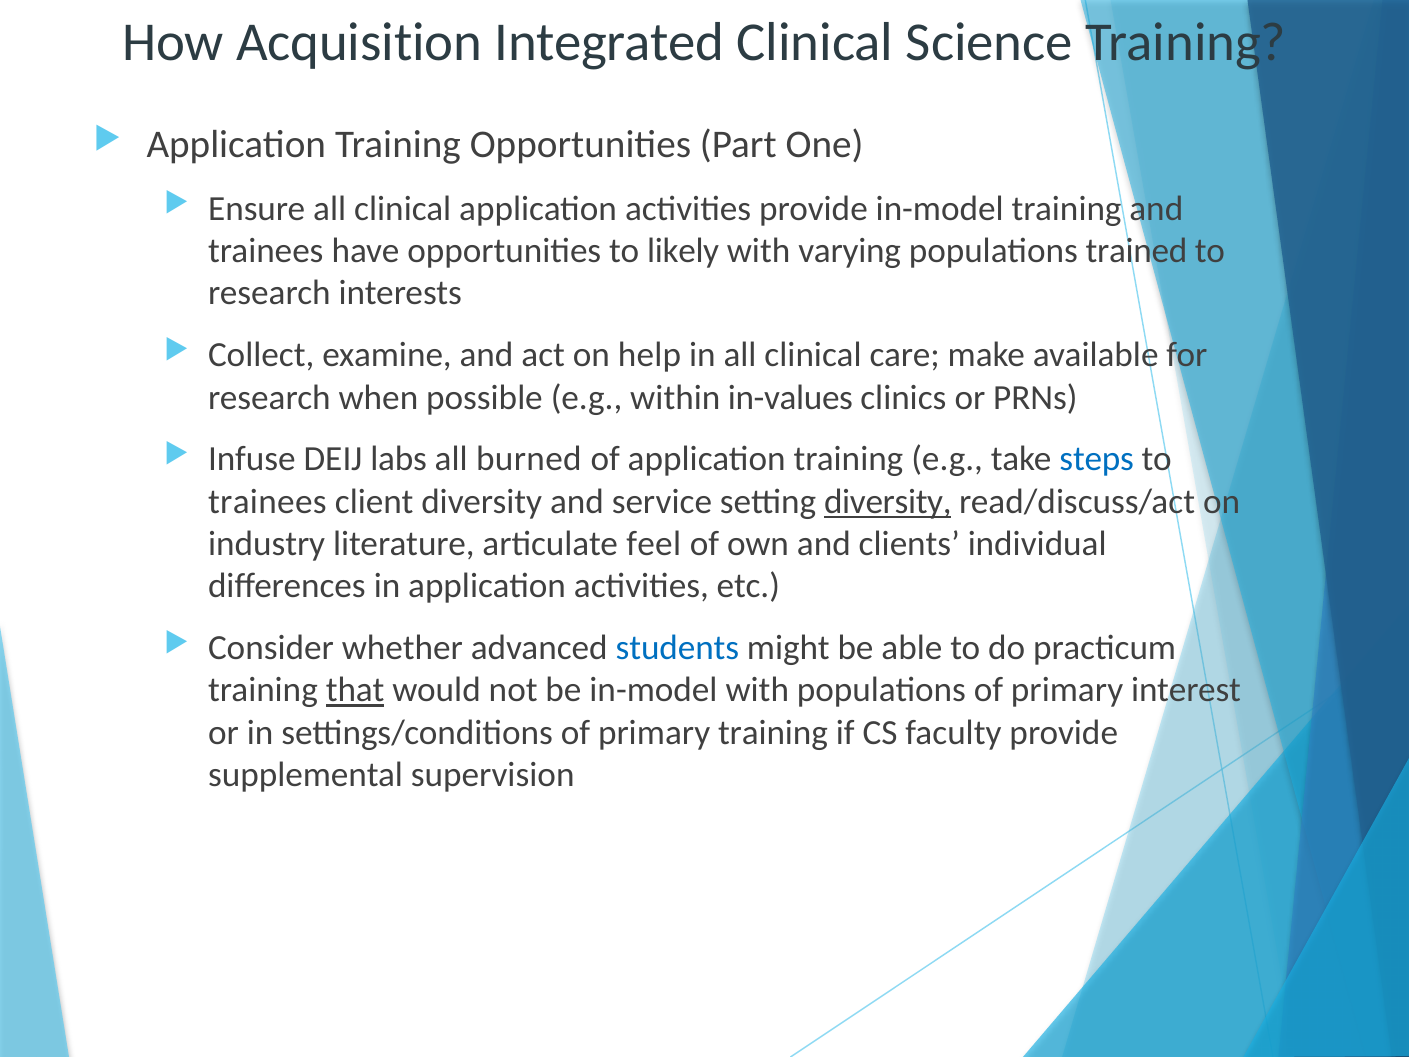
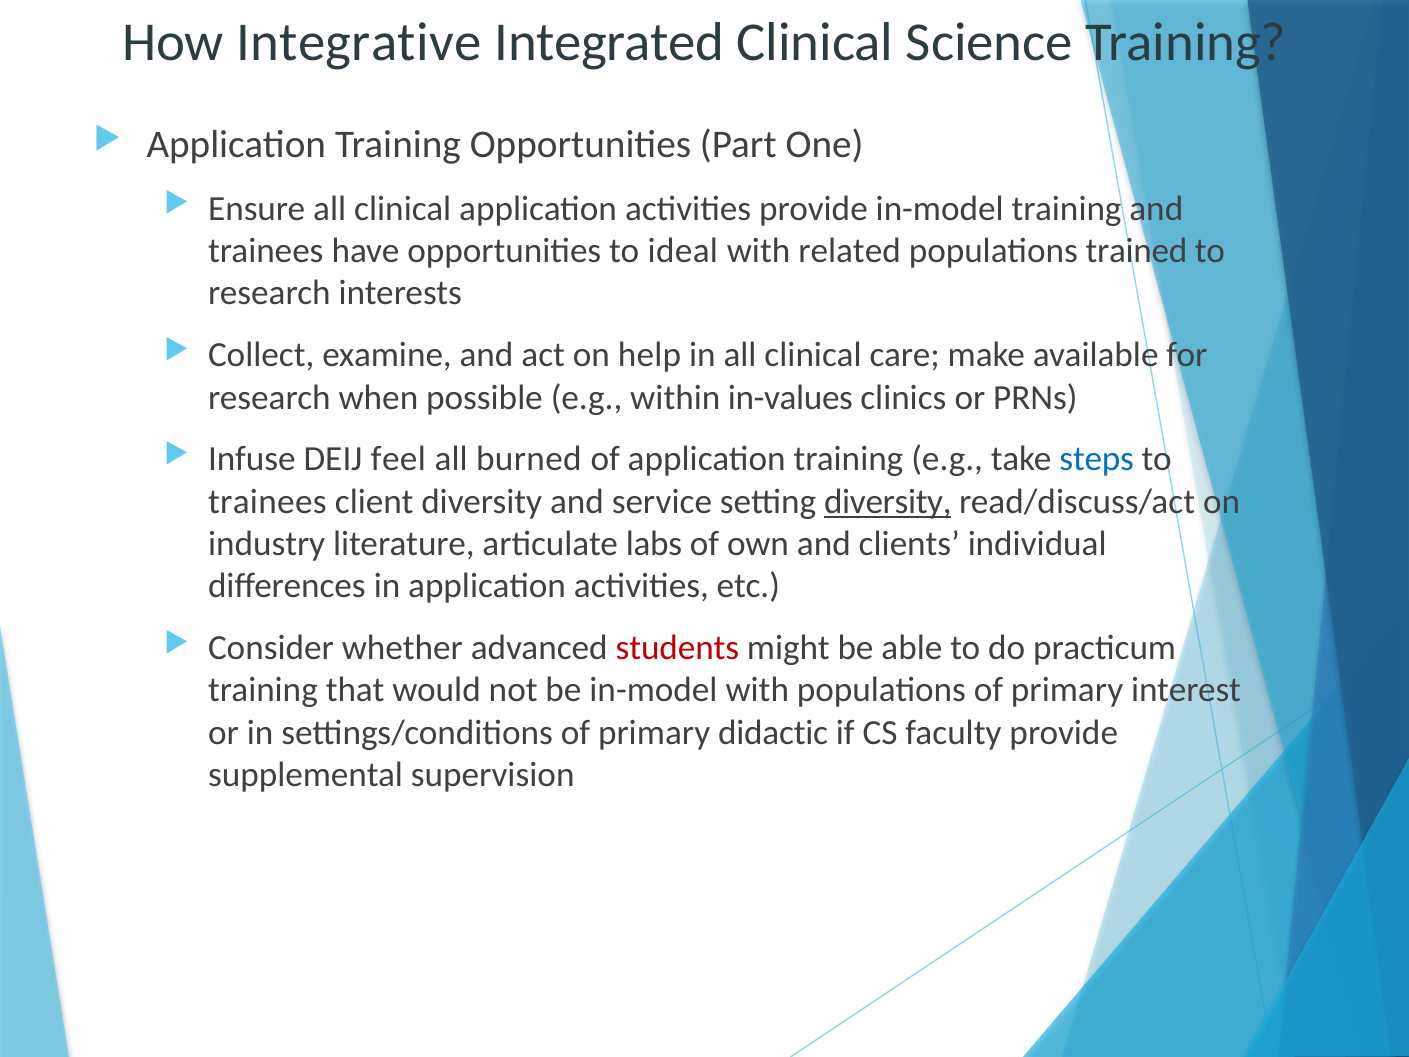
Acquisition: Acquisition -> Integrative
likely: likely -> ideal
varying: varying -> related
labs: labs -> feel
feel: feel -> labs
students colour: blue -> red
that underline: present -> none
primary training: training -> didactic
